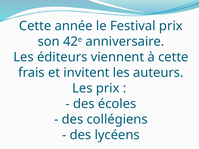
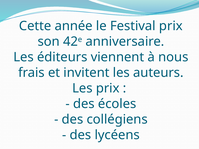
à cette: cette -> nous
